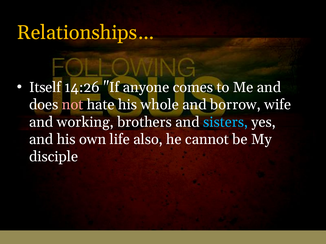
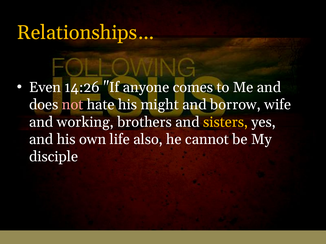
Itself: Itself -> Even
whole: whole -> might
sisters colour: light blue -> yellow
